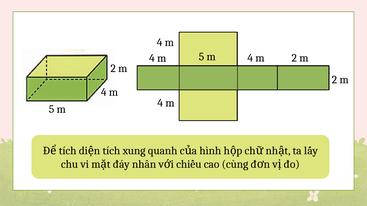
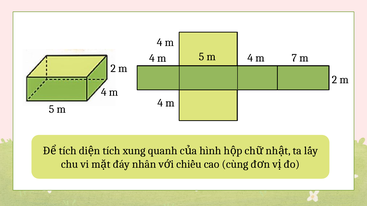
4 m 2: 2 -> 7
